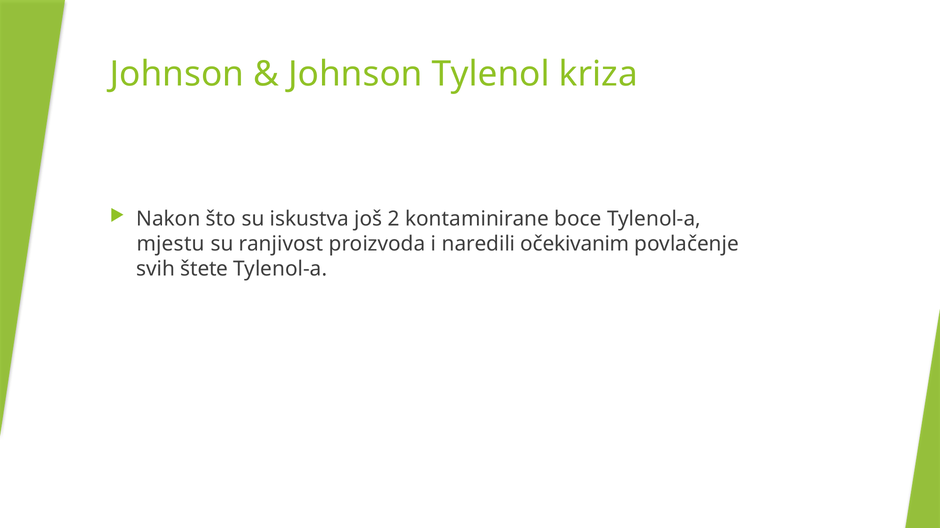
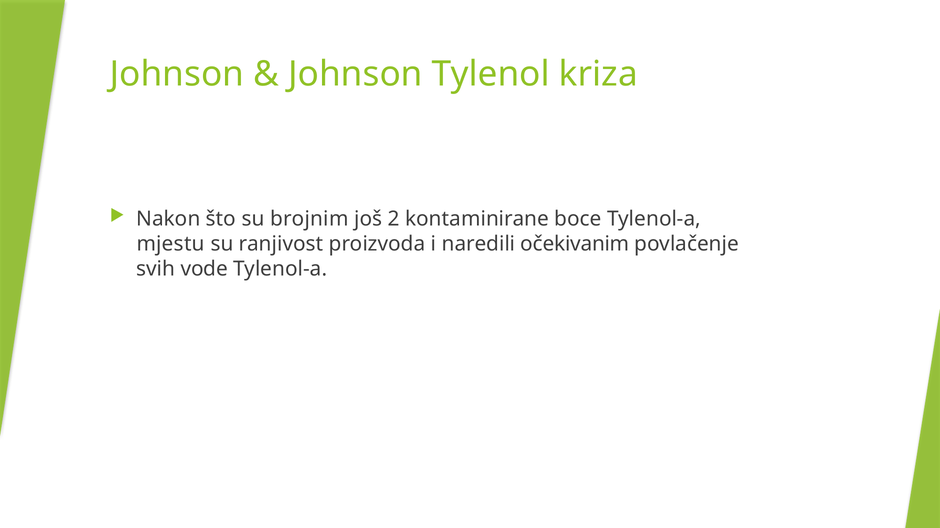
iskustva: iskustva -> brojnim
štete: štete -> vode
